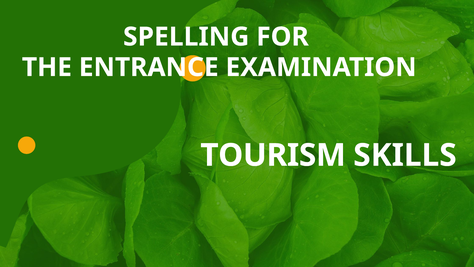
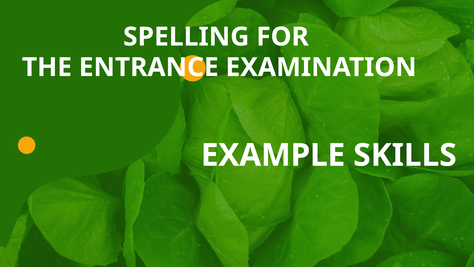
TOURISM: TOURISM -> EXAMPLE
